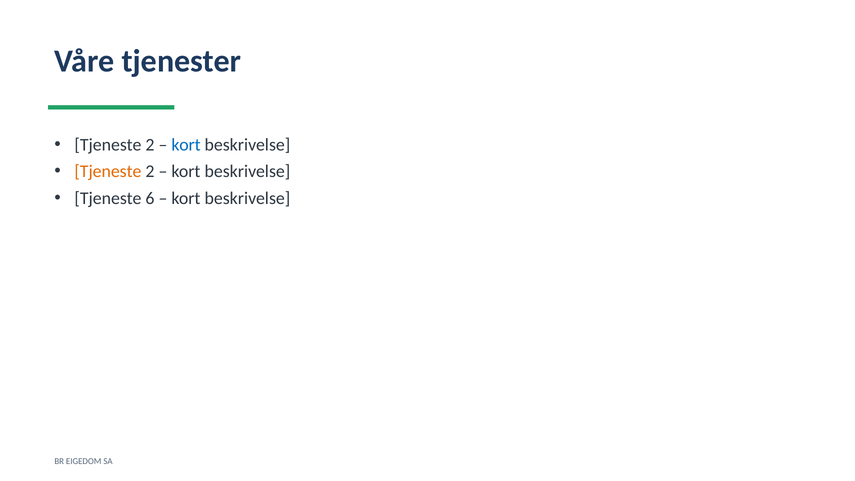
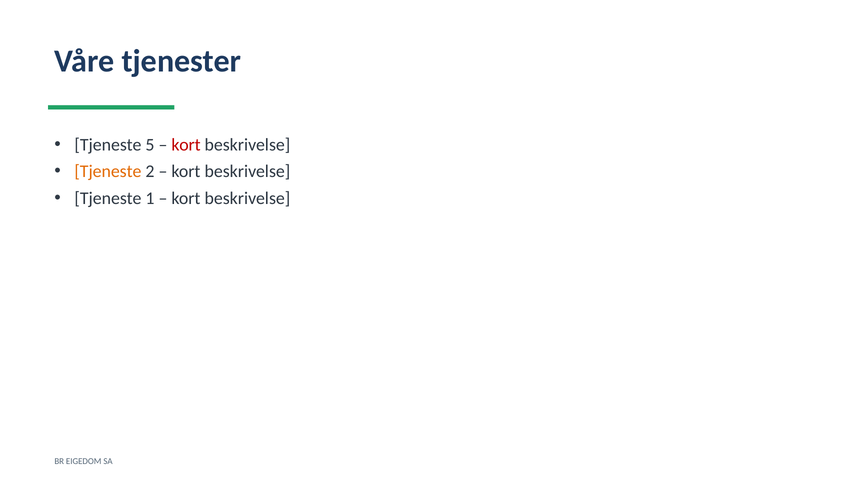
2 at (150, 145): 2 -> 5
kort at (186, 145) colour: blue -> red
6: 6 -> 1
